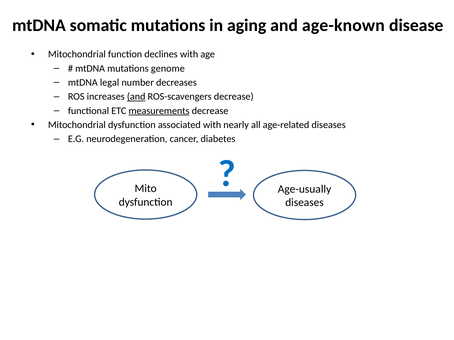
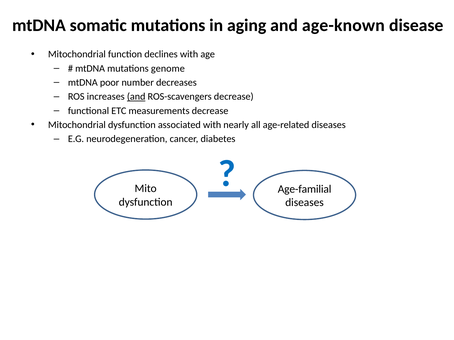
legal: legal -> poor
measurements underline: present -> none
Age-usually: Age-usually -> Age-familial
